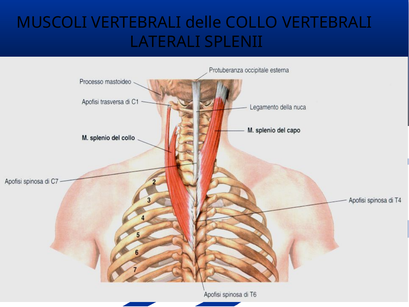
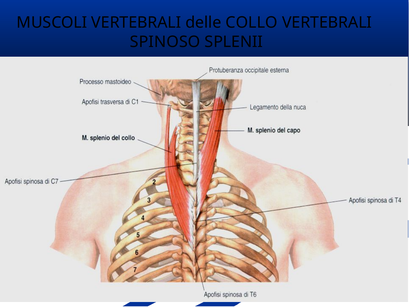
LATERALI: LATERALI -> SPINOSO
